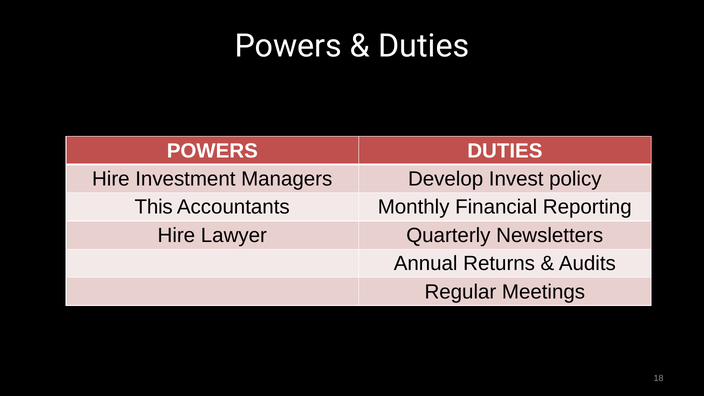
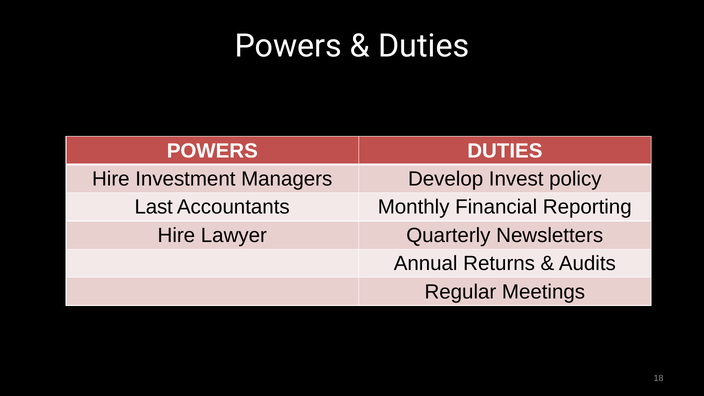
This: This -> Last
